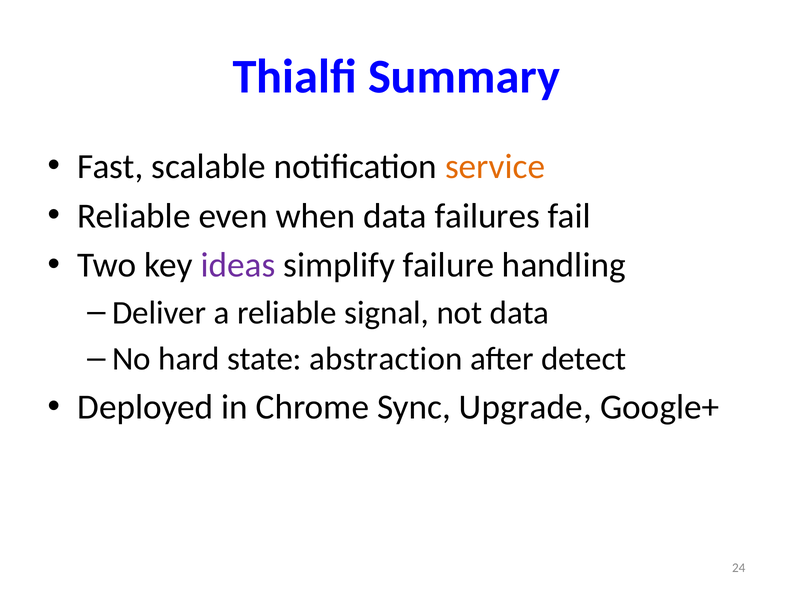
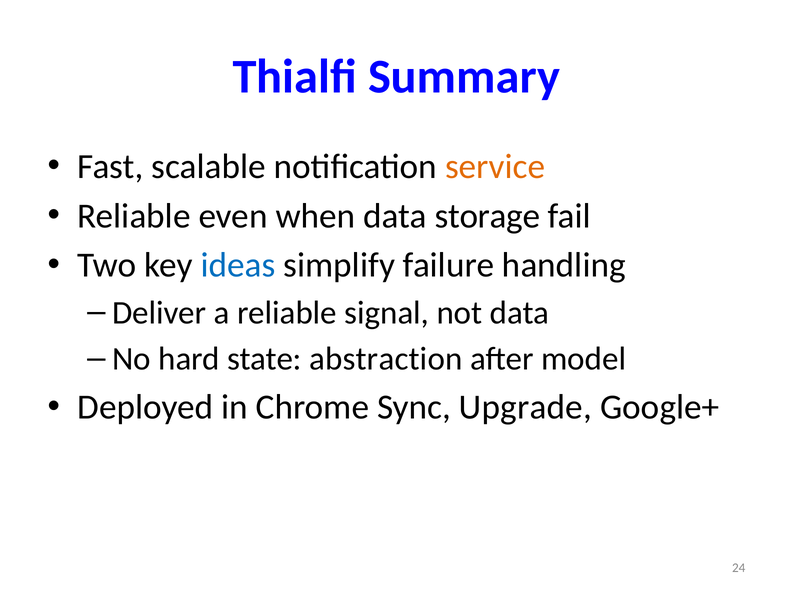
failures: failures -> storage
ideas colour: purple -> blue
detect: detect -> model
